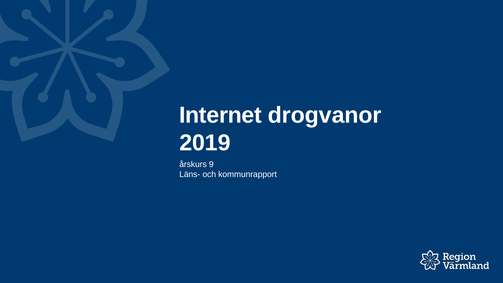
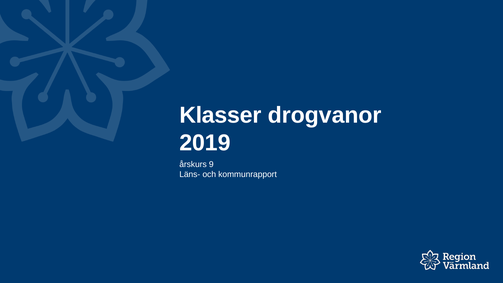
Internet: Internet -> Klasser
